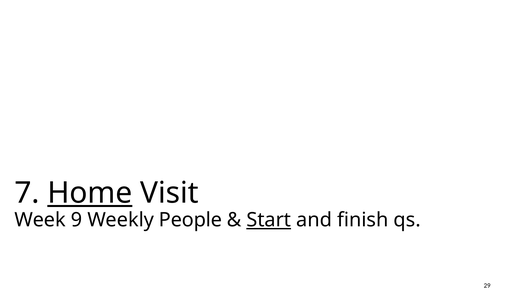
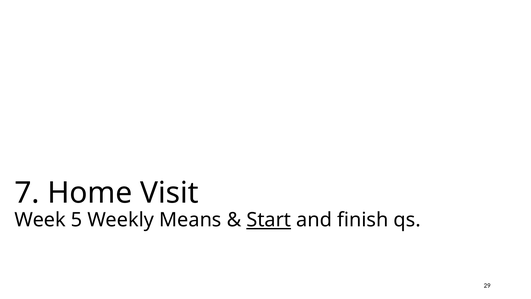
Home underline: present -> none
9: 9 -> 5
People: People -> Means
